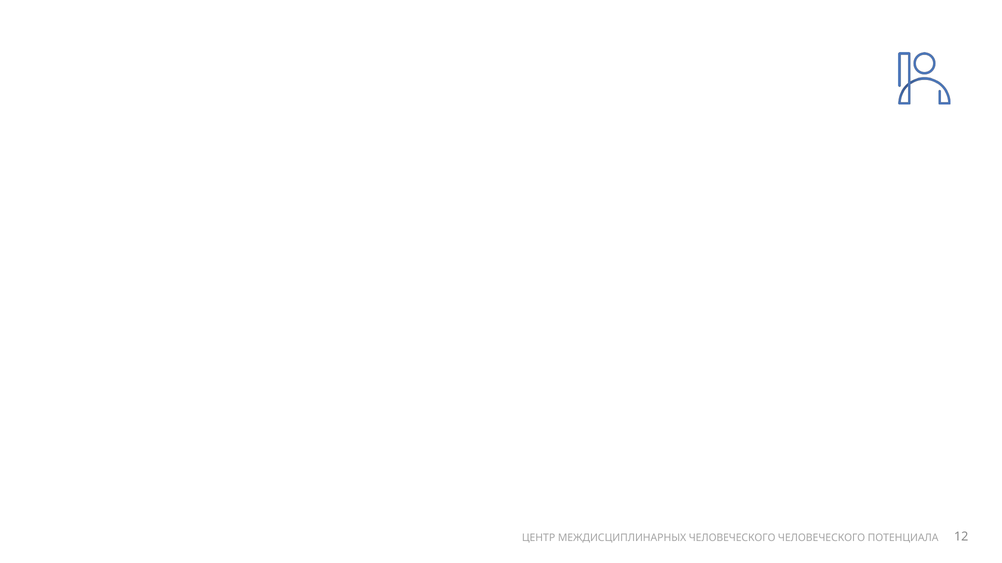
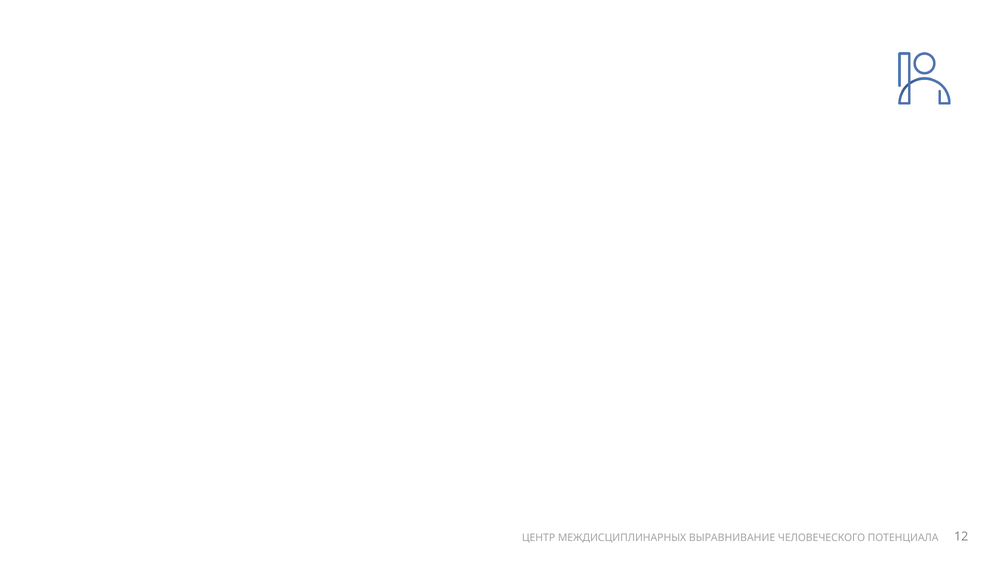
МЕЖДИСЦИПЛИНАРНЫХ ЧЕЛОВЕЧЕСКОГО: ЧЕЛОВЕЧЕСКОГО -> ВЫРАВНИВАНИЕ
